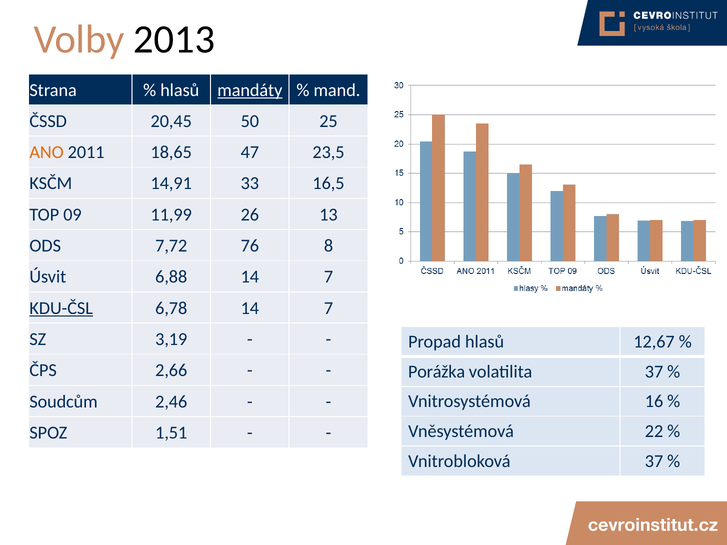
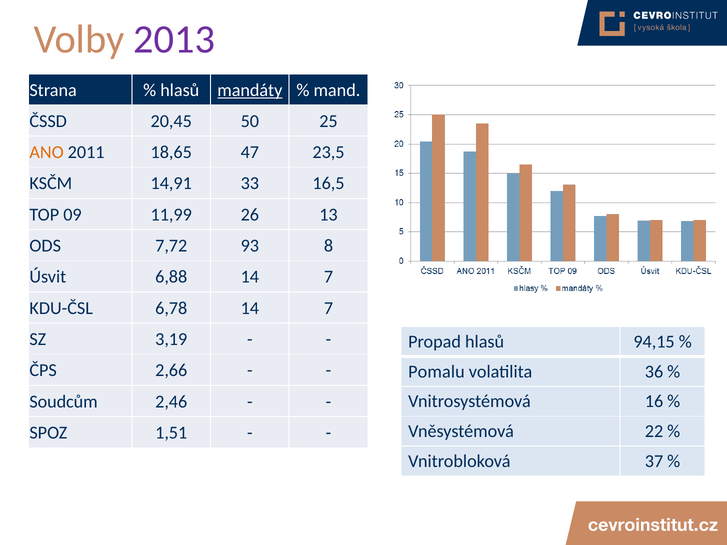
2013 colour: black -> purple
76: 76 -> 93
KDU-ČSL underline: present -> none
12,67: 12,67 -> 94,15
Porážka: Porážka -> Pomalu
volatilita 37: 37 -> 36
